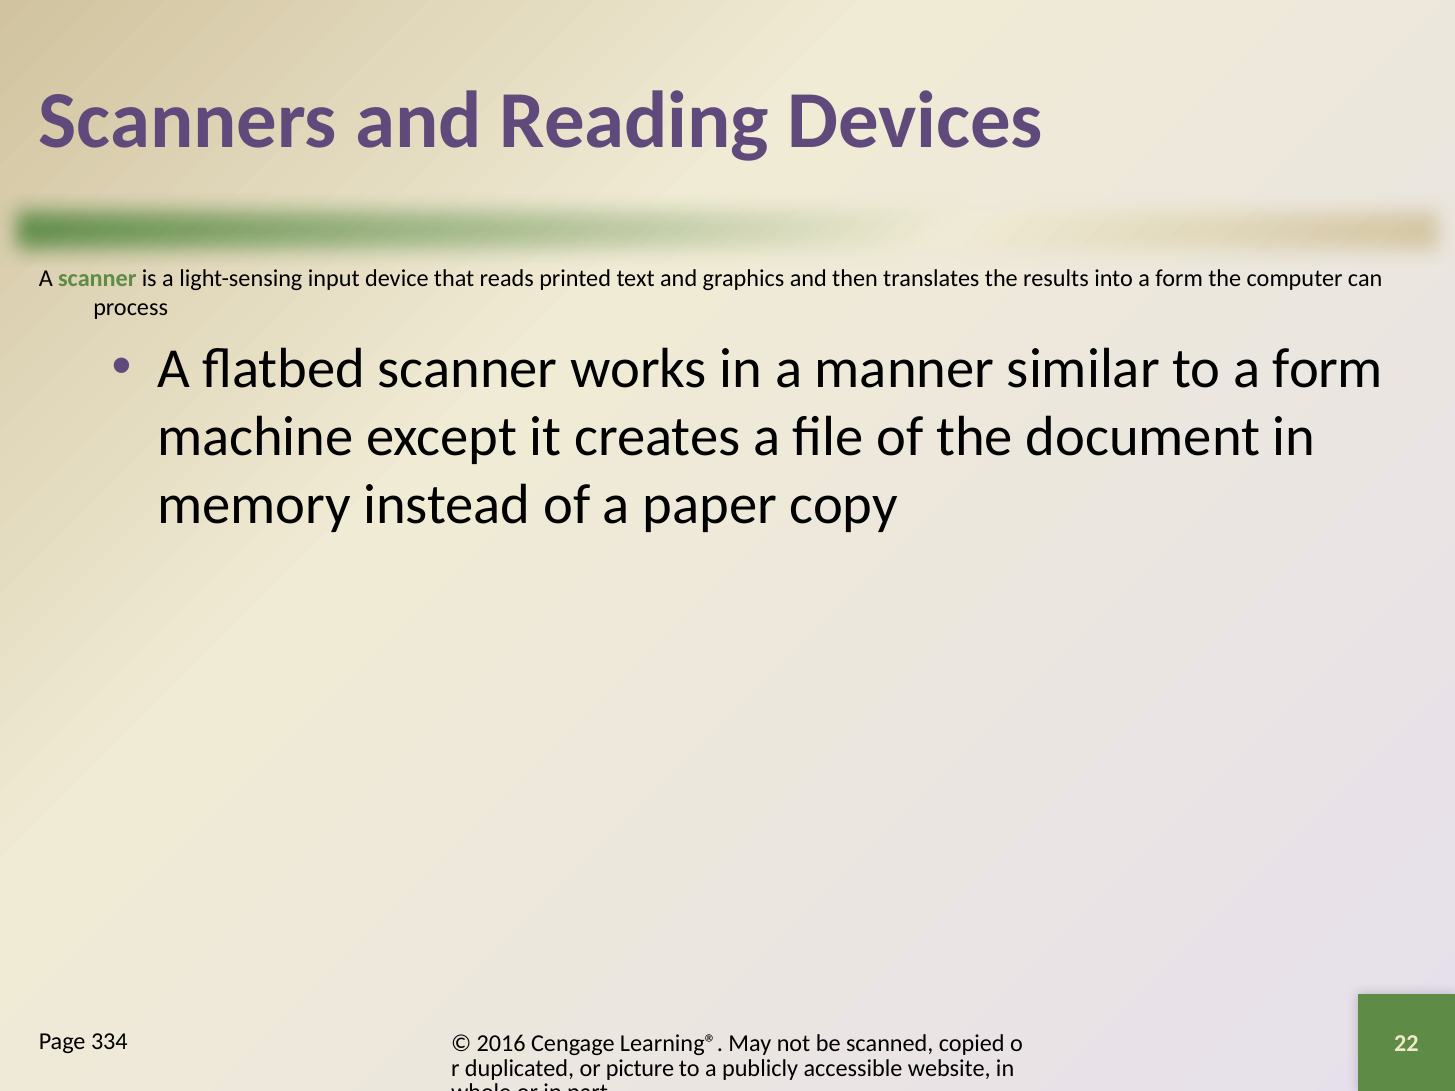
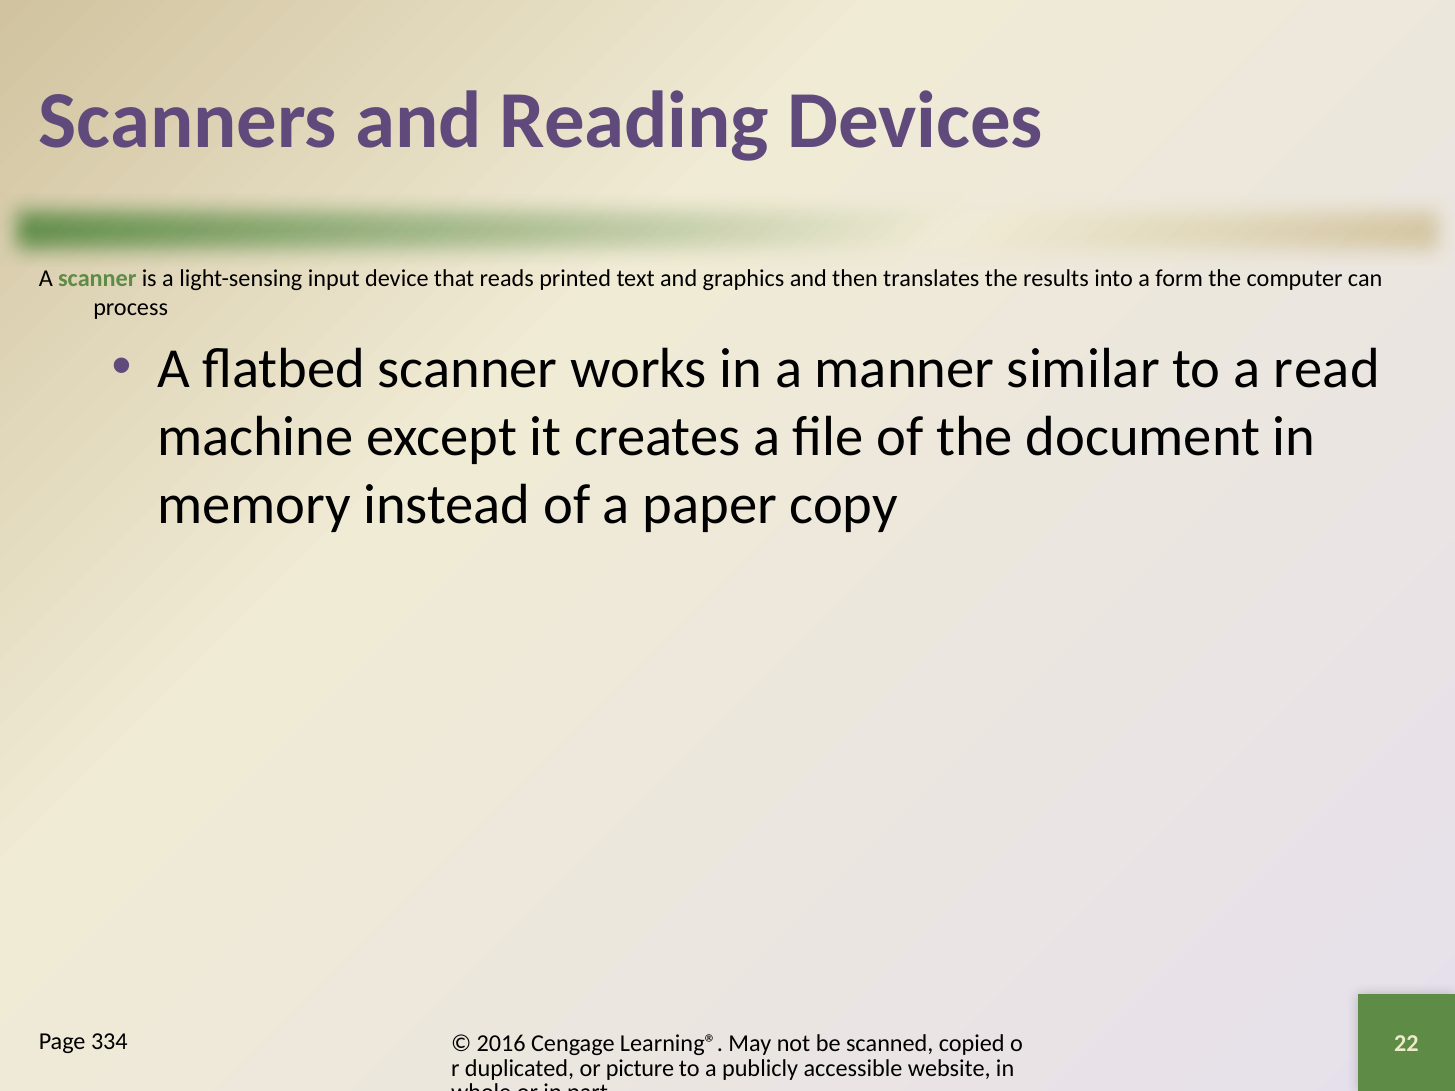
to a form: form -> read
